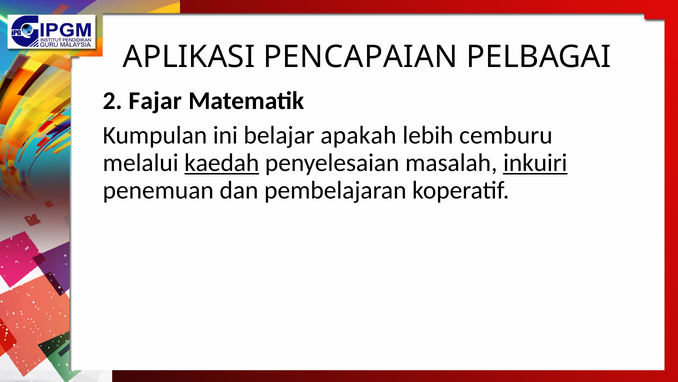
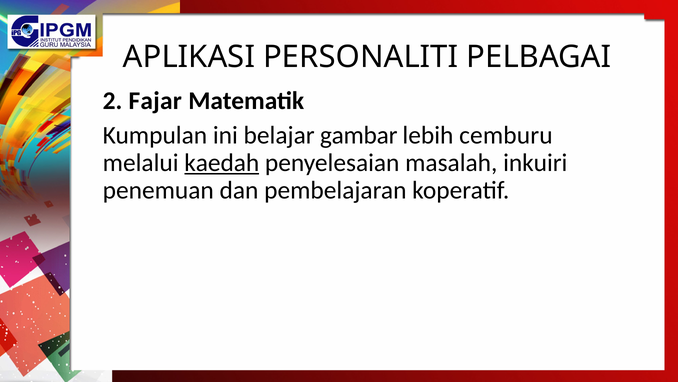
PENCAPAIAN: PENCAPAIAN -> PERSONALITI
apakah: apakah -> gambar
inkuiri underline: present -> none
